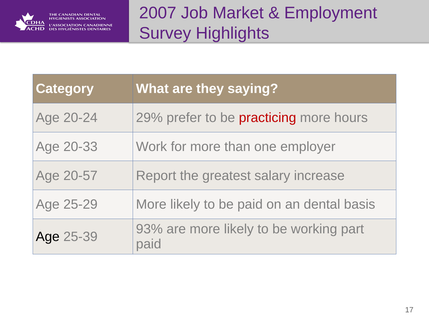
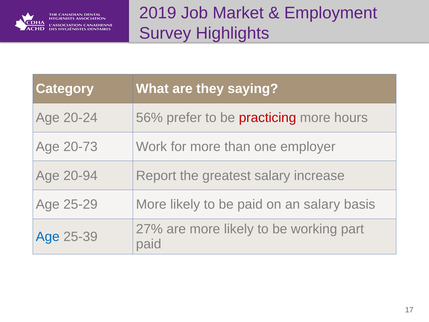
2007: 2007 -> 2019
29%: 29% -> 56%
20-33: 20-33 -> 20-73
20-57: 20-57 -> 20-94
an dental: dental -> salary
93%: 93% -> 27%
Age at (48, 236) colour: black -> blue
